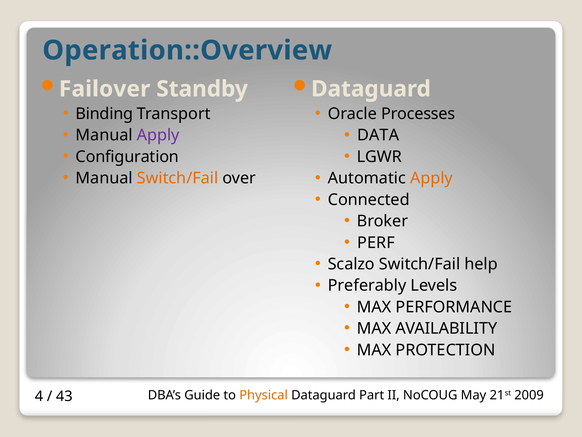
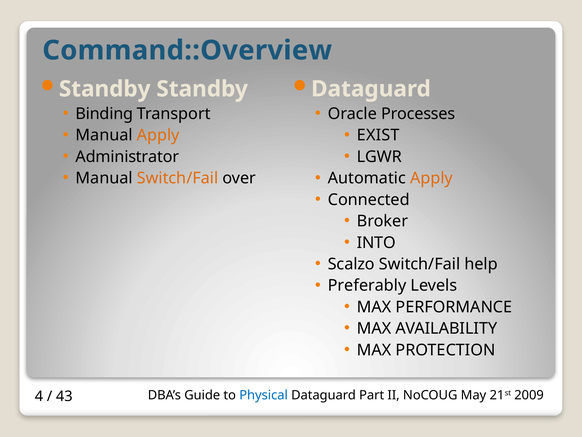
Operation::Overview: Operation::Overview -> Command::Overview
Failover at (105, 89): Failover -> Standby
Apply at (158, 135) colour: purple -> orange
DATA: DATA -> EXIST
Configuration: Configuration -> Administrator
PERF: PERF -> INTO
Physical colour: orange -> blue
